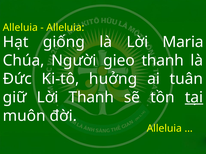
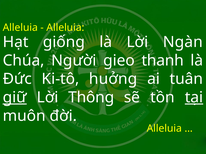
Maria: Maria -> Ngàn
giữ underline: none -> present
Lời Thanh: Thanh -> Thông
